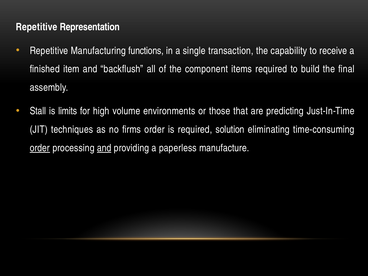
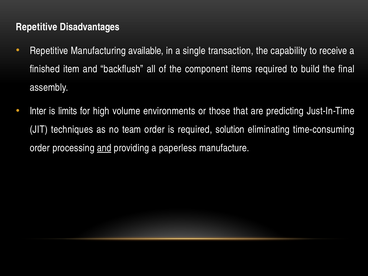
Representation: Representation -> Disadvantages
functions: functions -> available
Stall: Stall -> Inter
firms: firms -> team
order at (40, 148) underline: present -> none
